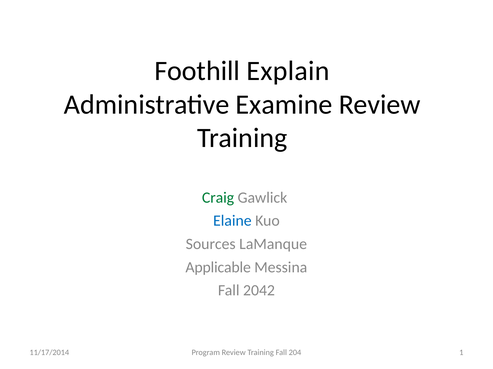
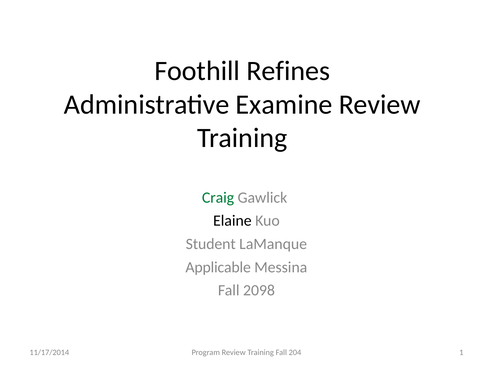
Explain: Explain -> Refines
Elaine colour: blue -> black
Sources: Sources -> Student
2042: 2042 -> 2098
